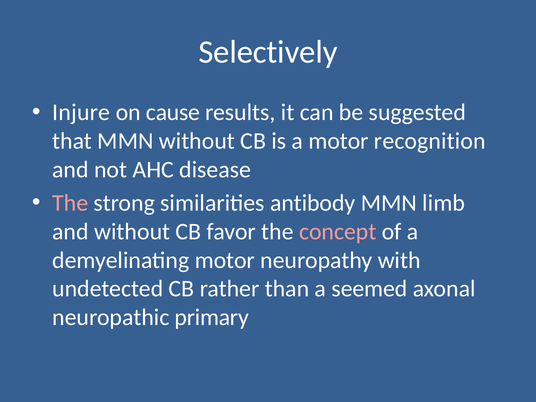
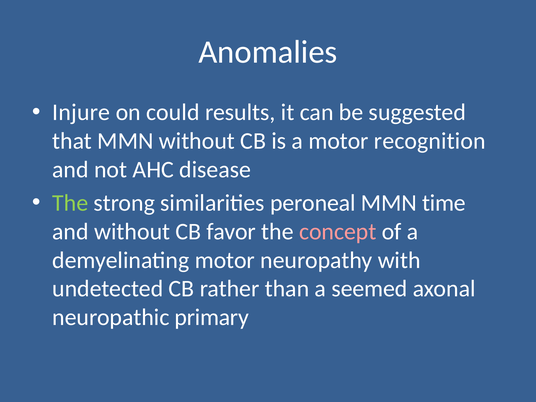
Selectively: Selectively -> Anomalies
cause: cause -> could
The at (70, 203) colour: pink -> light green
antibody: antibody -> peroneal
limb: limb -> time
